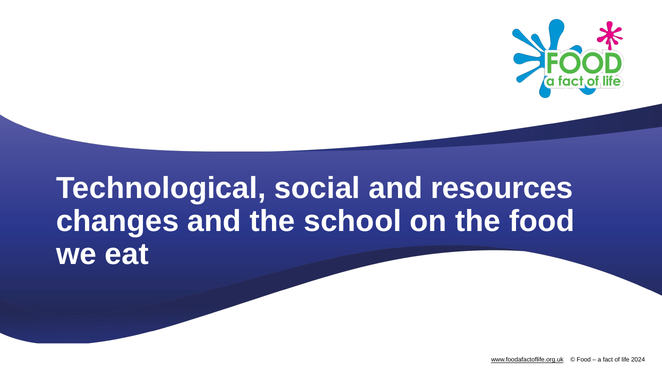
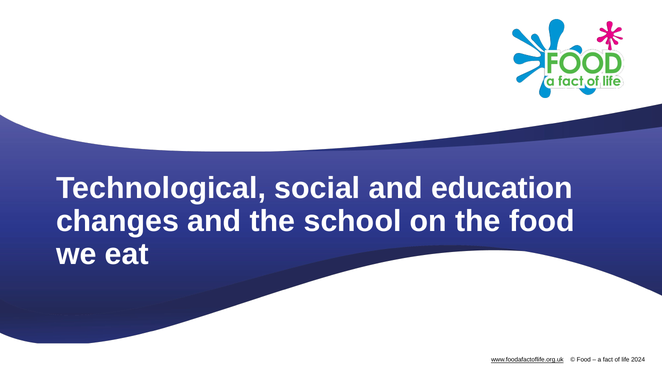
resources: resources -> education
